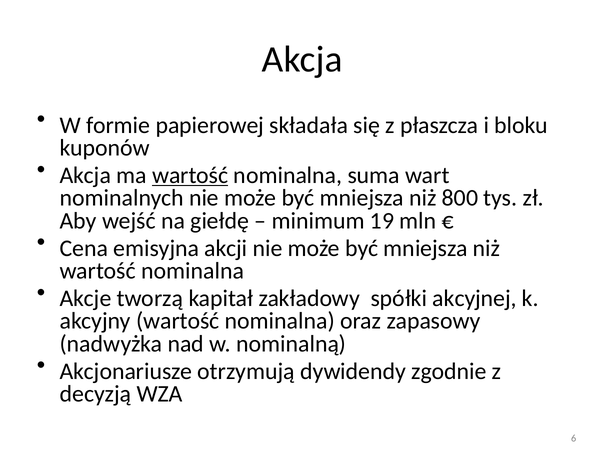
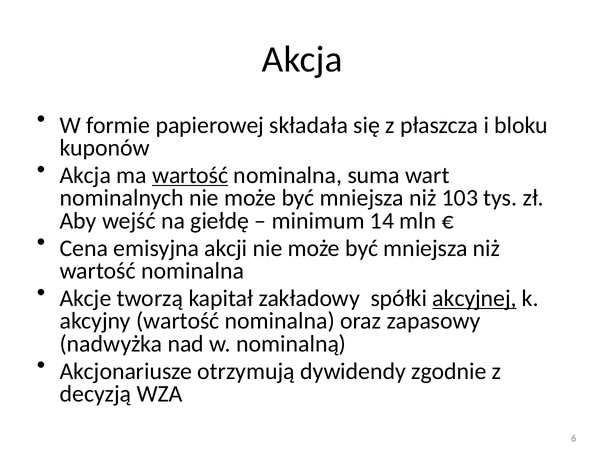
800: 800 -> 103
19: 19 -> 14
akcyjnej underline: none -> present
